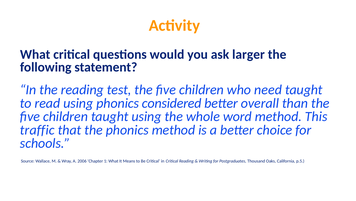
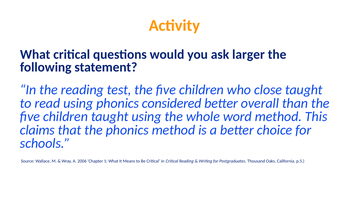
need: need -> close
traffic: traffic -> claims
